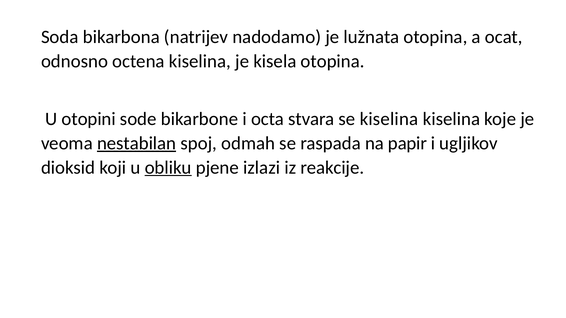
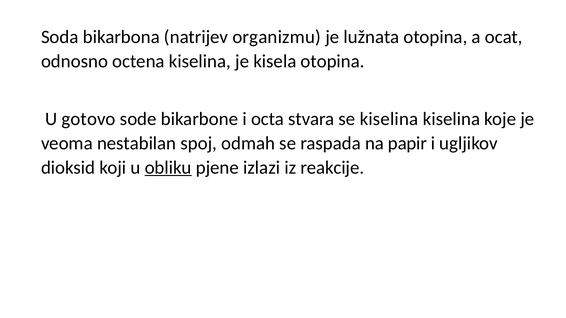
nadodamo: nadodamo -> organizmu
otopini: otopini -> gotovo
nestabilan underline: present -> none
